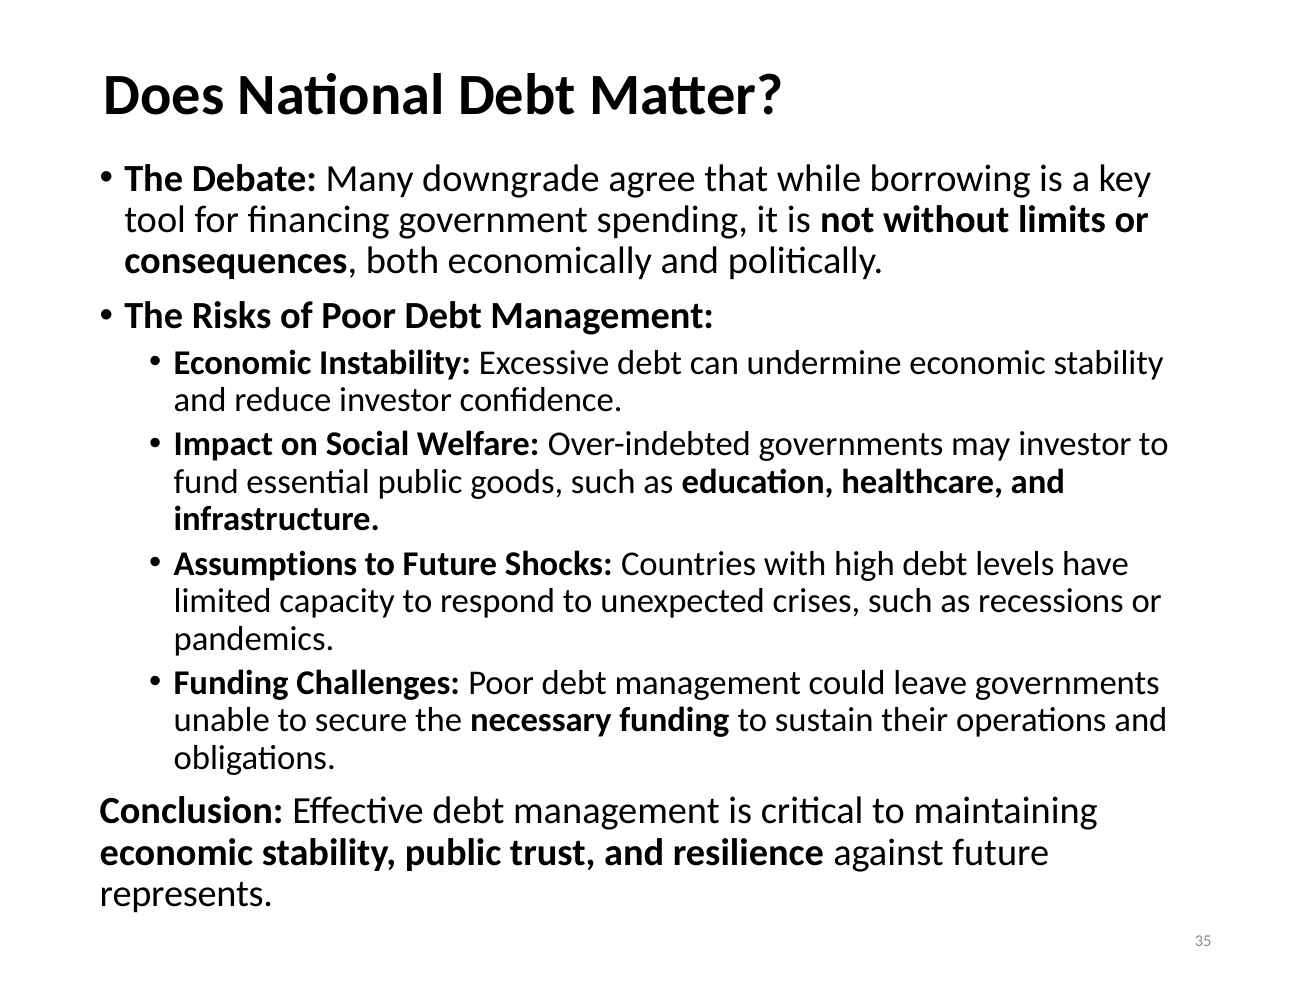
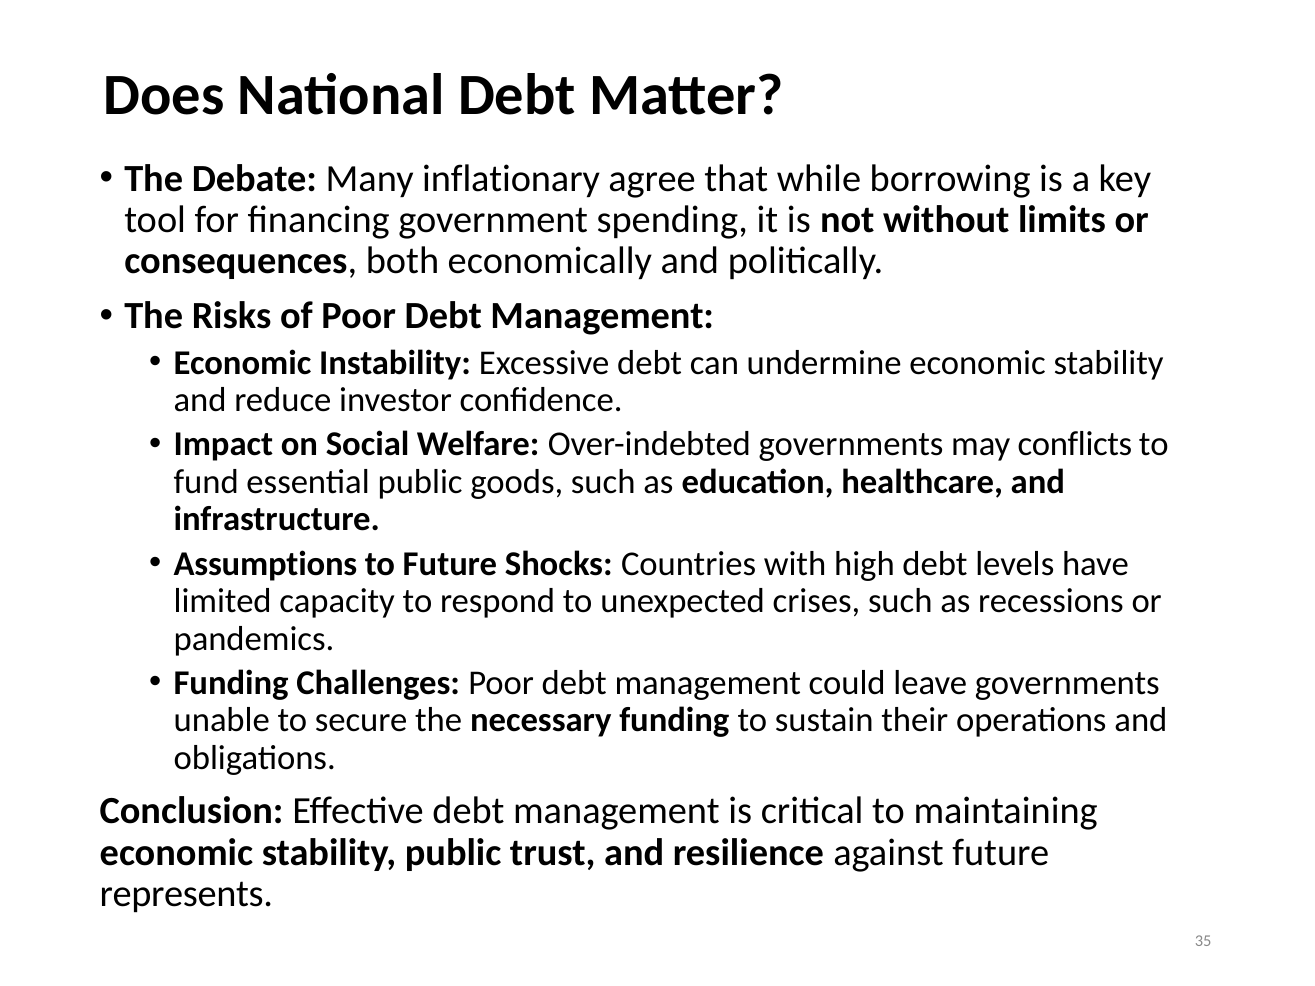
downgrade: downgrade -> inflationary
may investor: investor -> conflicts
